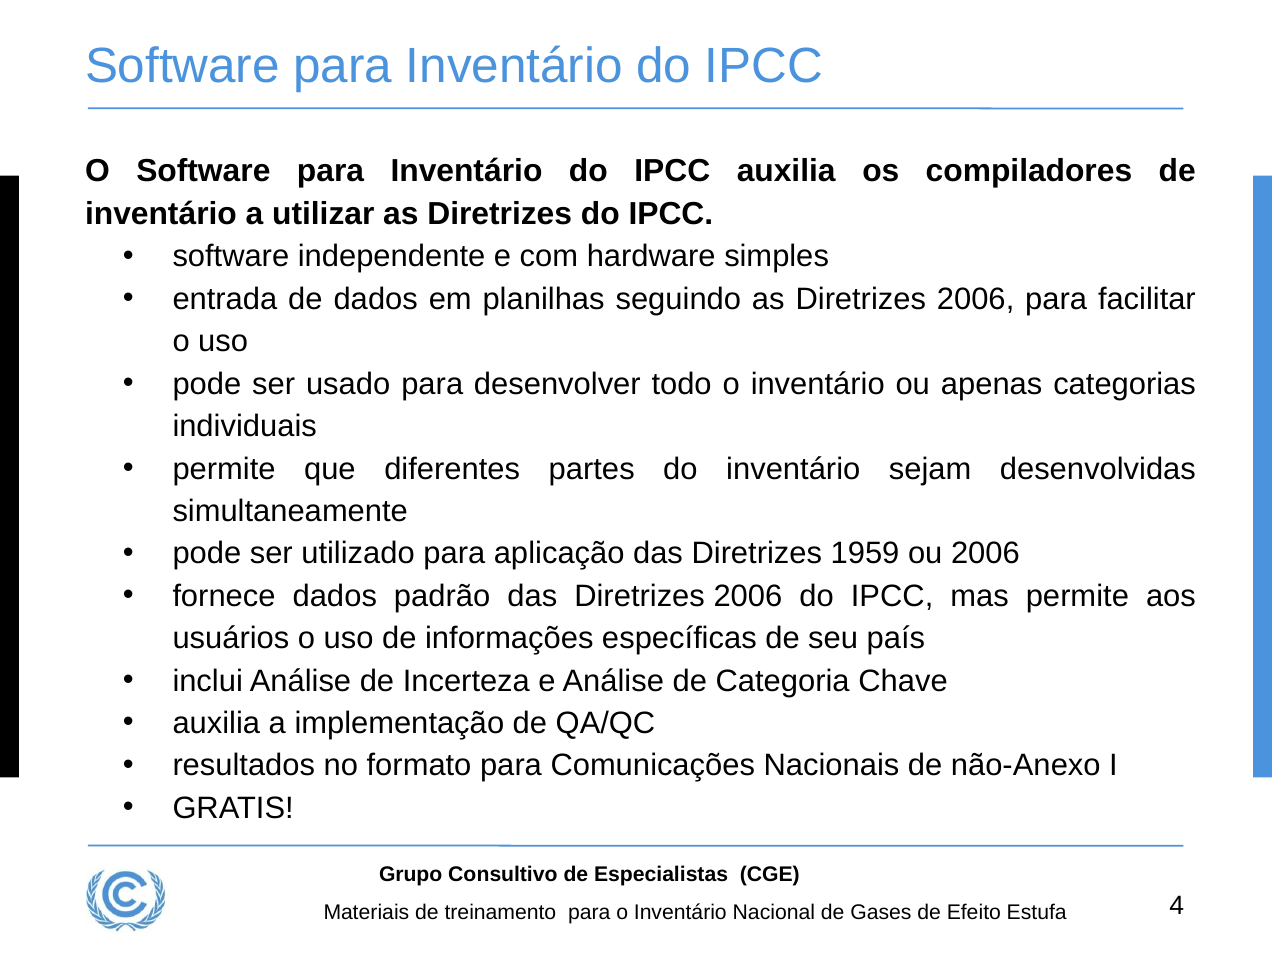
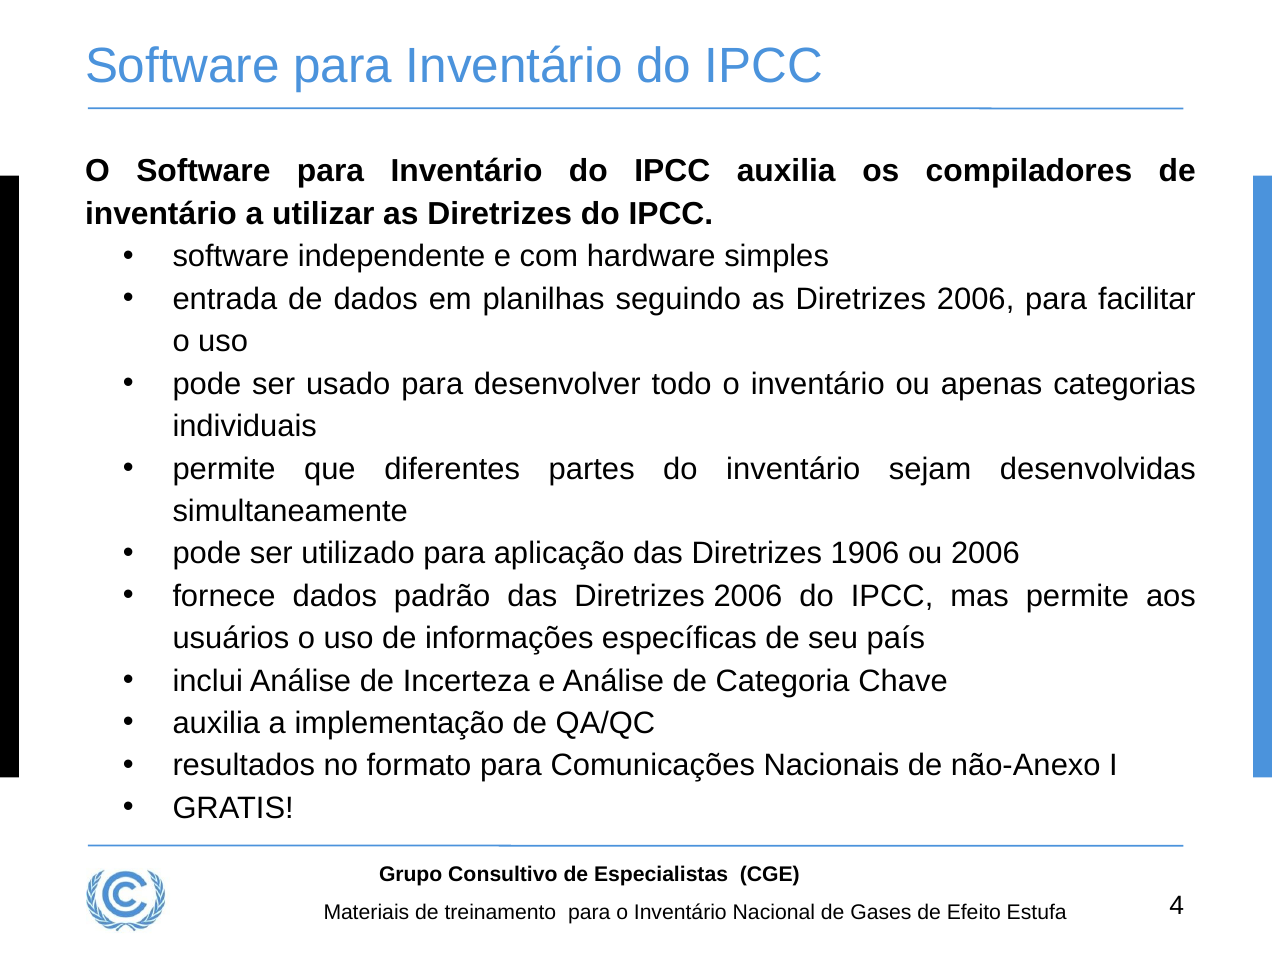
1959: 1959 -> 1906
